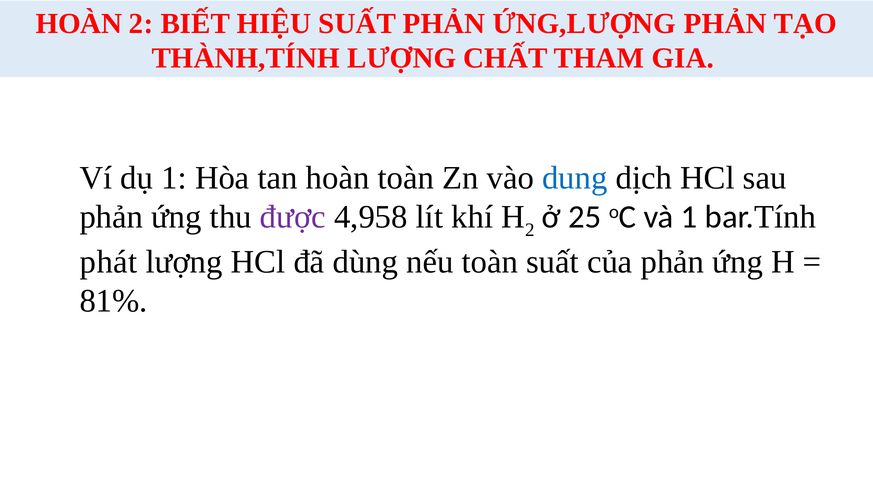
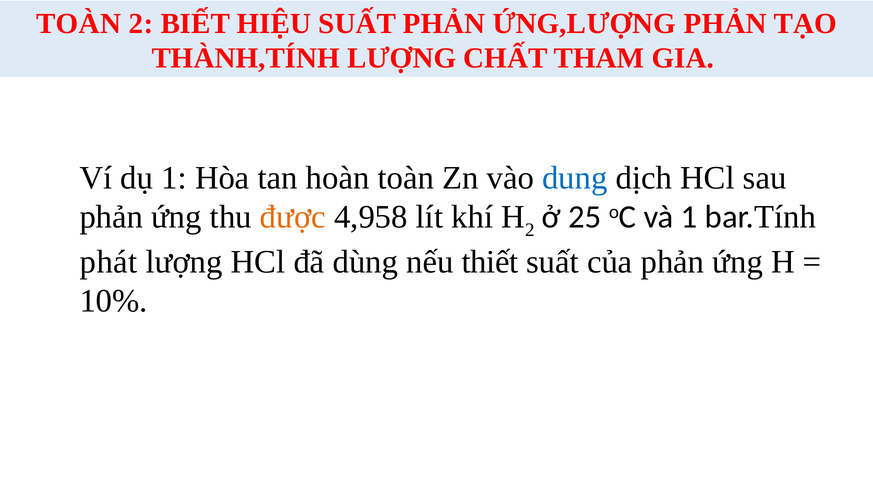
HOÀN at (79, 23): HOÀN -> TOÀN
được colour: purple -> orange
nếu toàn: toàn -> thiết
81%: 81% -> 10%
